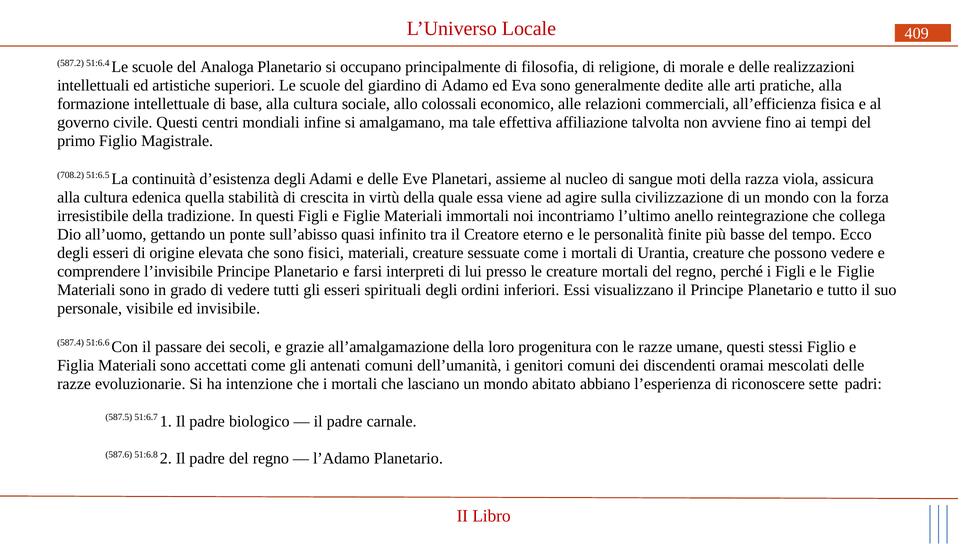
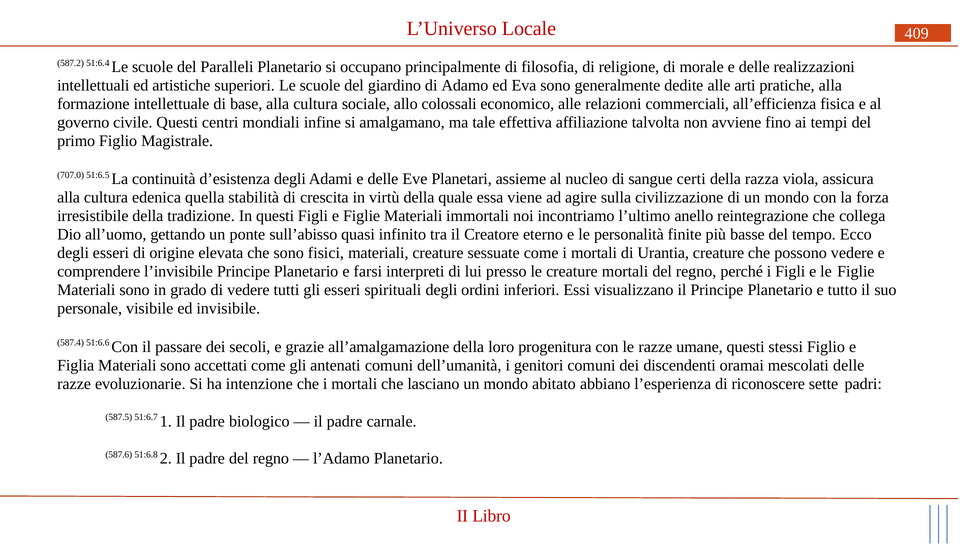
Analoga: Analoga -> Paralleli
708.2: 708.2 -> 707.0
moti: moti -> certi
